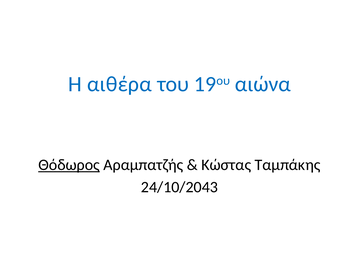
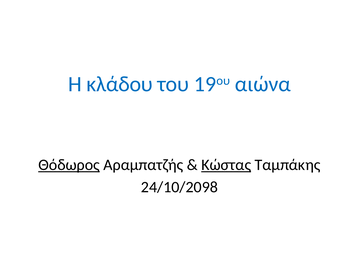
αιθέρα: αιθέρα -> κλάδου
Κώστας underline: none -> present
24/10/2043: 24/10/2043 -> 24/10/2098
